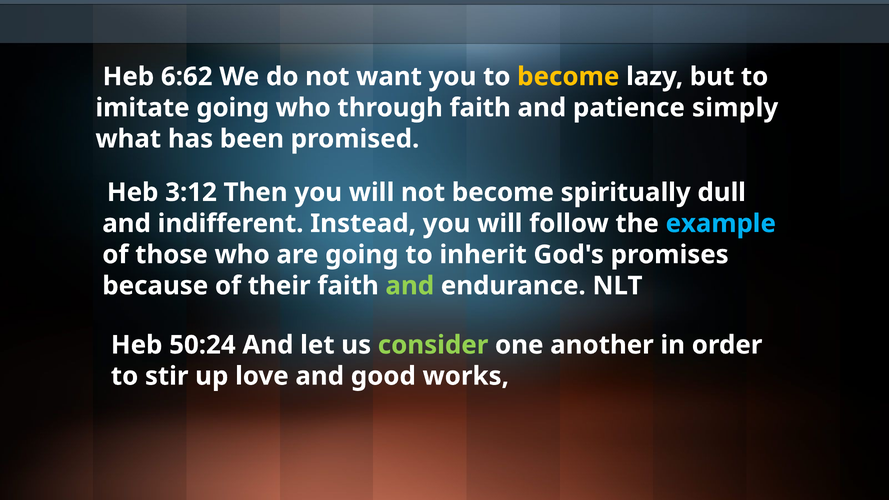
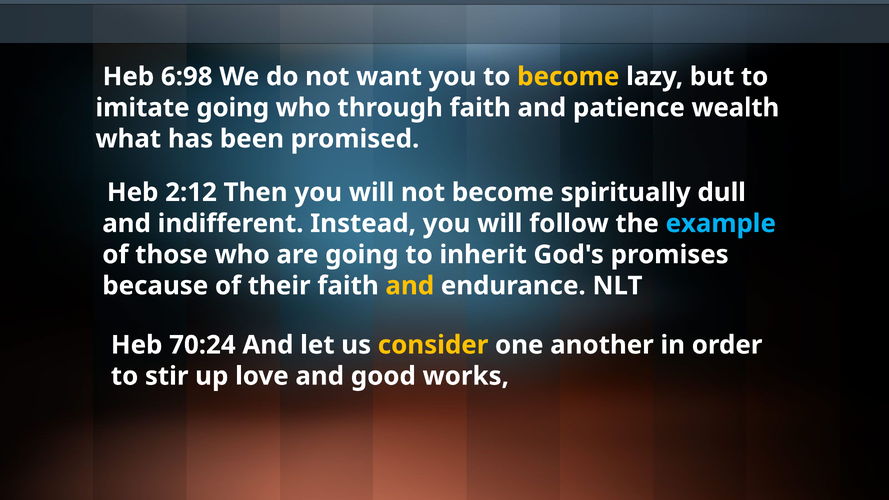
6:62: 6:62 -> 6:98
simply: simply -> wealth
3:12: 3:12 -> 2:12
and at (410, 286) colour: light green -> yellow
50:24: 50:24 -> 70:24
consider colour: light green -> yellow
